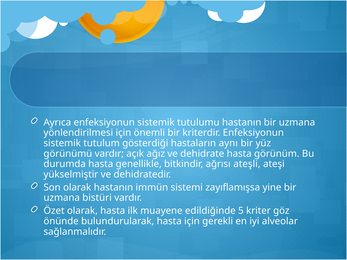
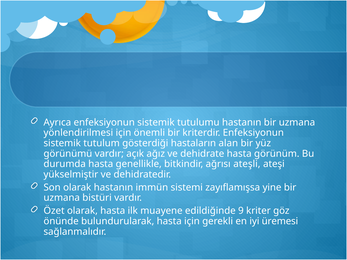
aynı: aynı -> alan
5: 5 -> 9
alveolar: alveolar -> üremesi
